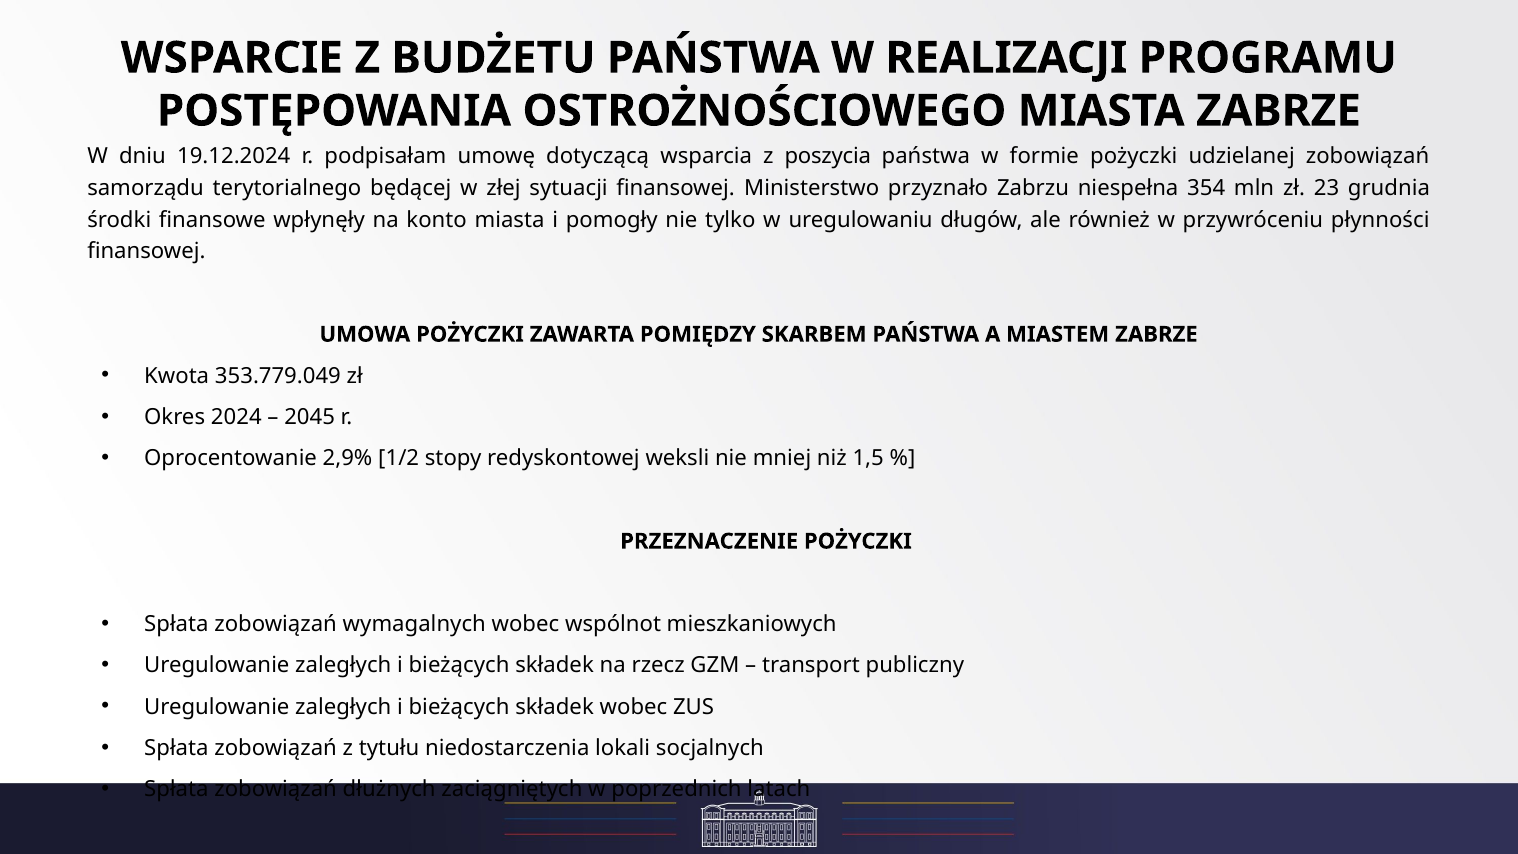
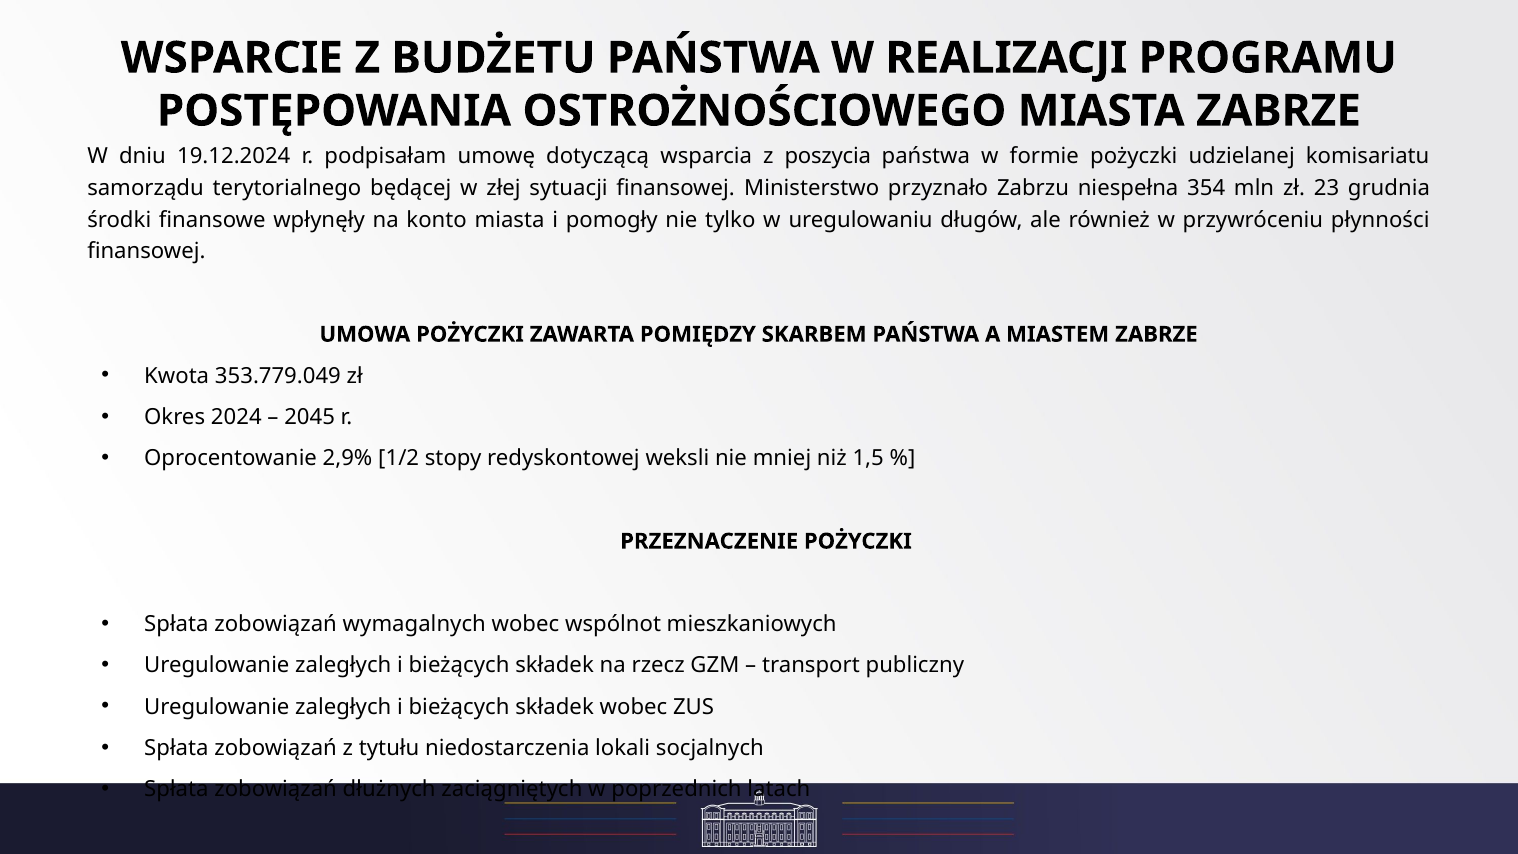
udzielanej zobowiązań: zobowiązań -> komisariatu
